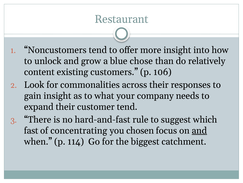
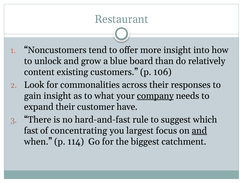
chose: chose -> board
company underline: none -> present
customer tend: tend -> have
chosen: chosen -> largest
